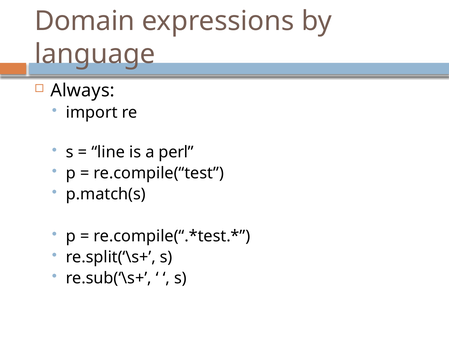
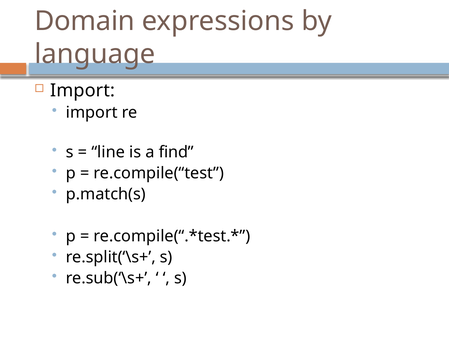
Always at (83, 90): Always -> Import
perl: perl -> find
